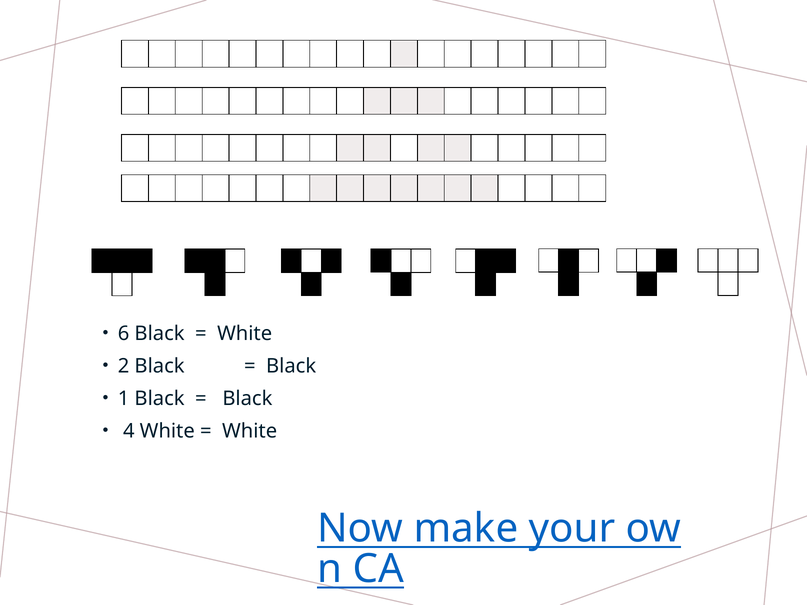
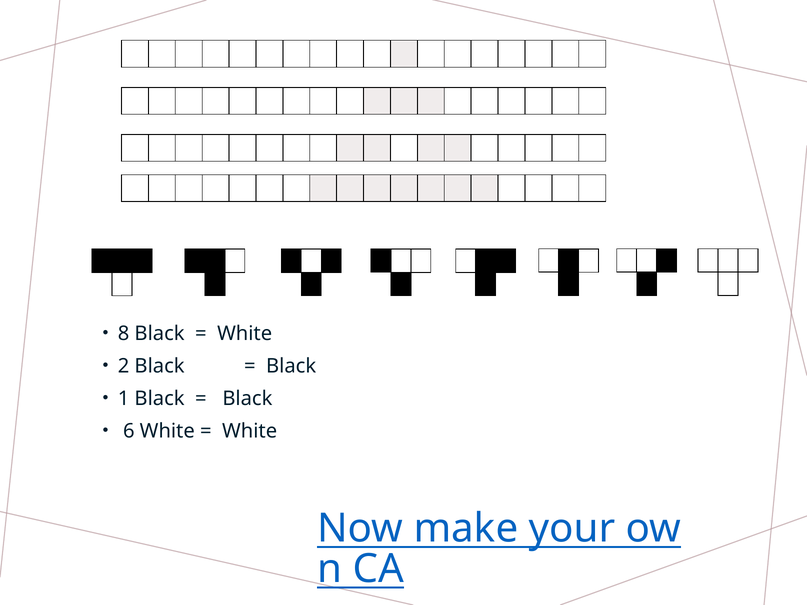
6: 6 -> 8
4: 4 -> 6
